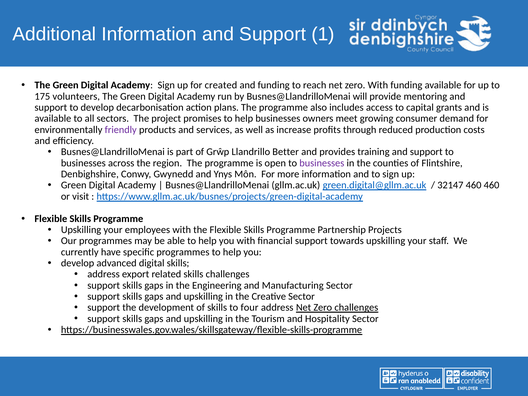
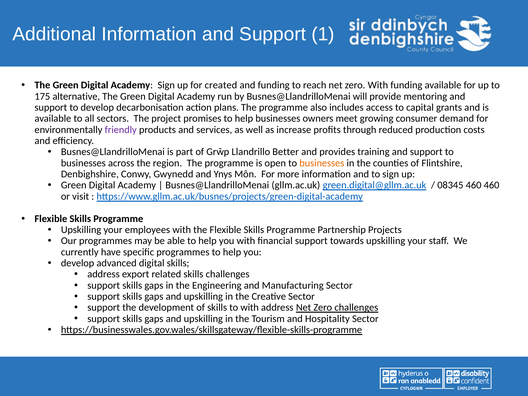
volunteers: volunteers -> alternative
businesses at (322, 163) colour: purple -> orange
32147: 32147 -> 08345
to four: four -> with
